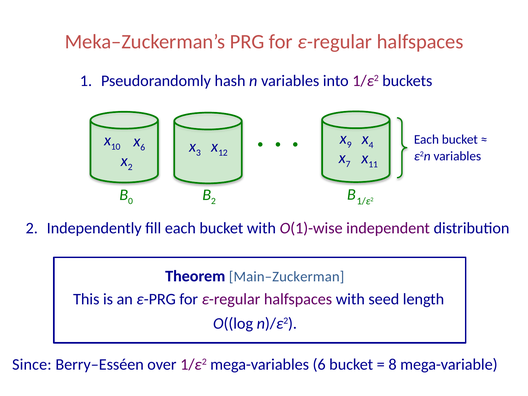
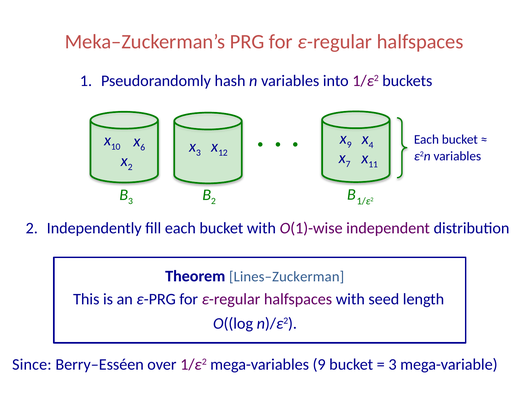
B 0: 0 -> 3
Main–Zuckerman: Main–Zuckerman -> Lines–Zuckerman
mega-variables 6: 6 -> 9
8 at (392, 364): 8 -> 3
